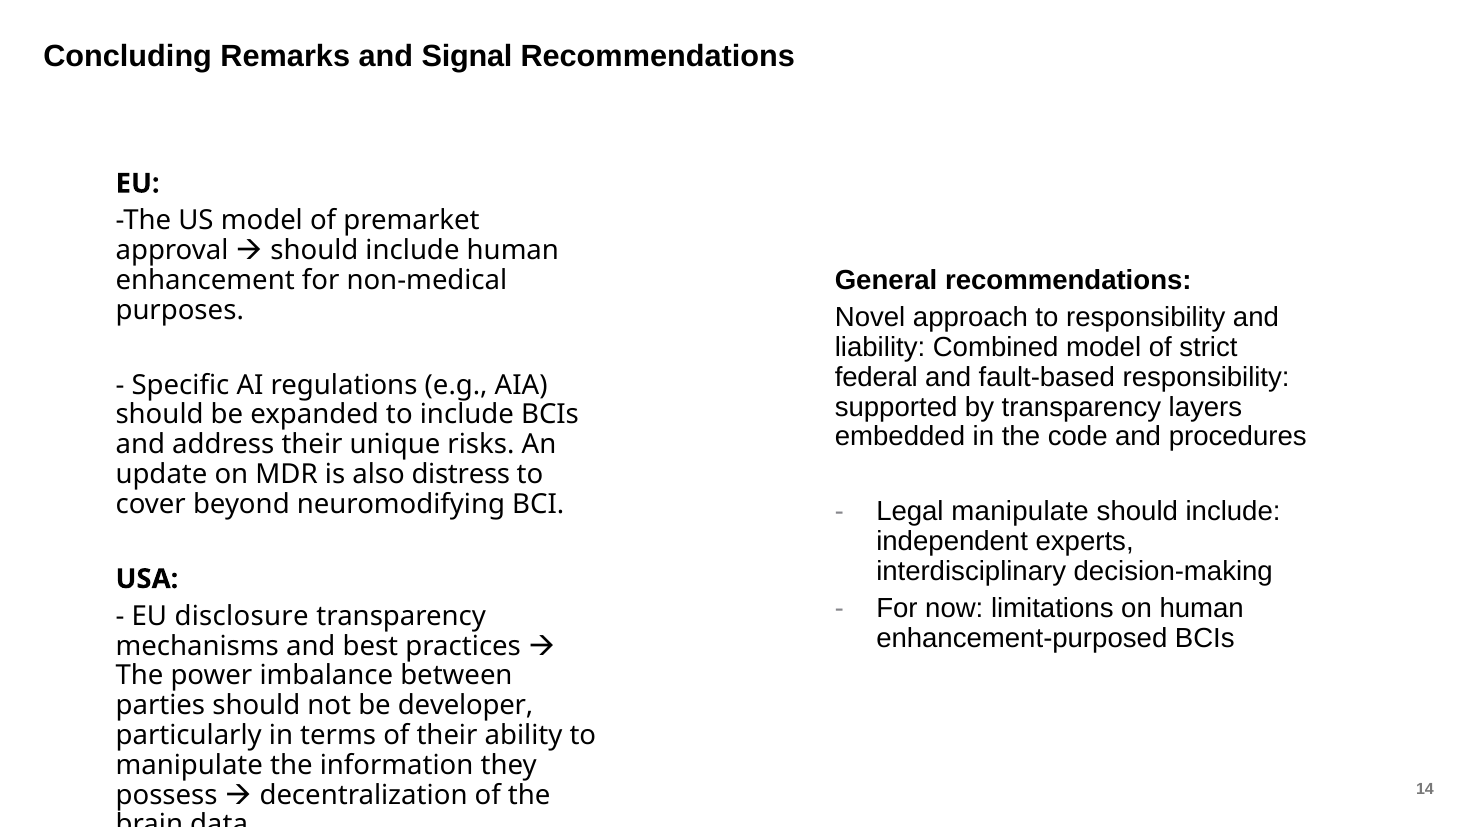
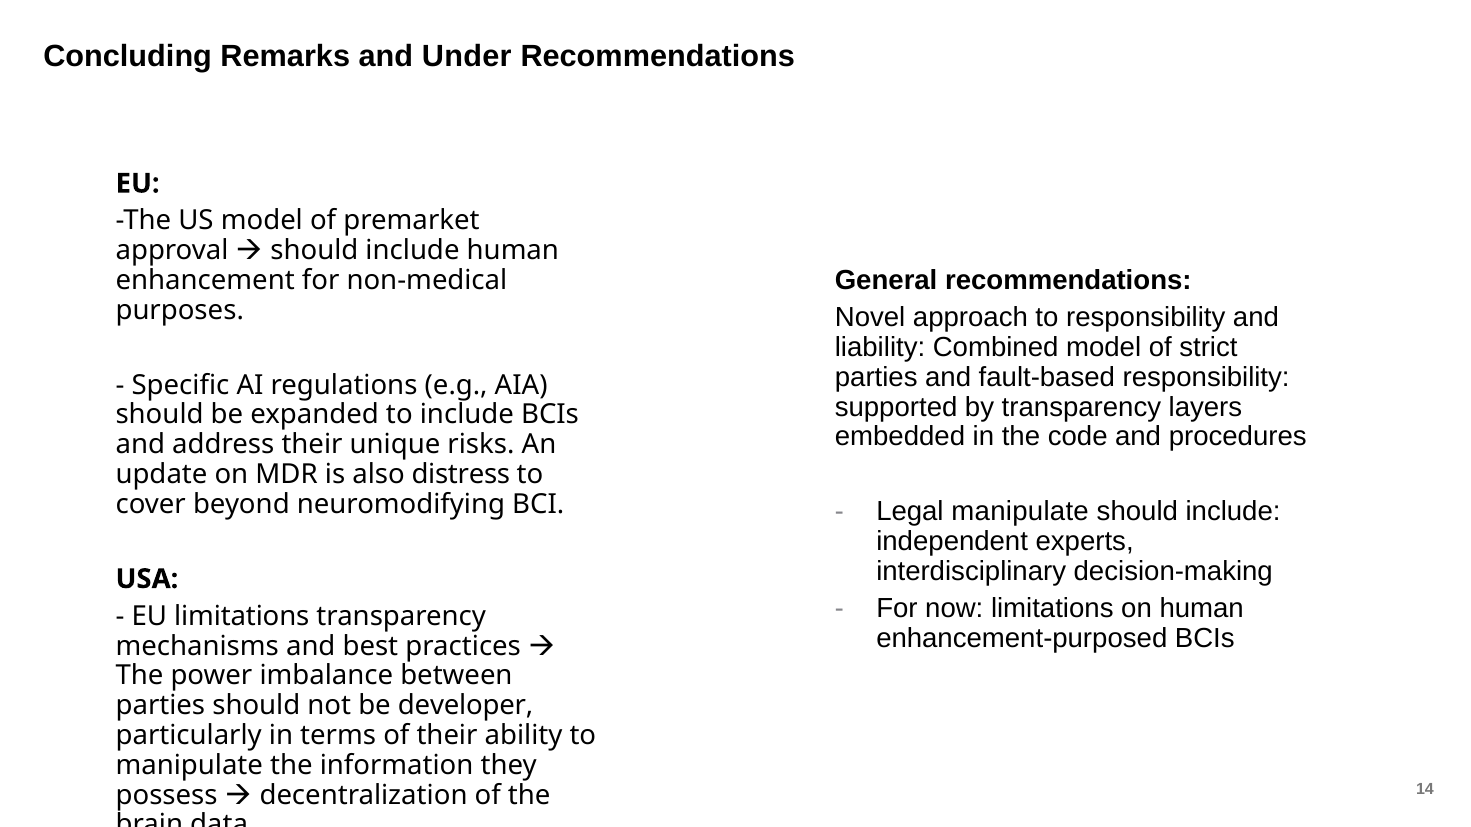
Signal: Signal -> Under
federal at (876, 377): federal -> parties
EU disclosure: disclosure -> limitations
